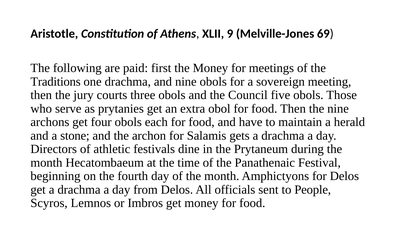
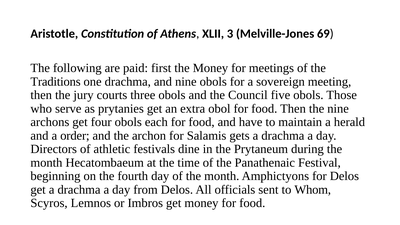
9: 9 -> 3
stone: stone -> order
People: People -> Whom
